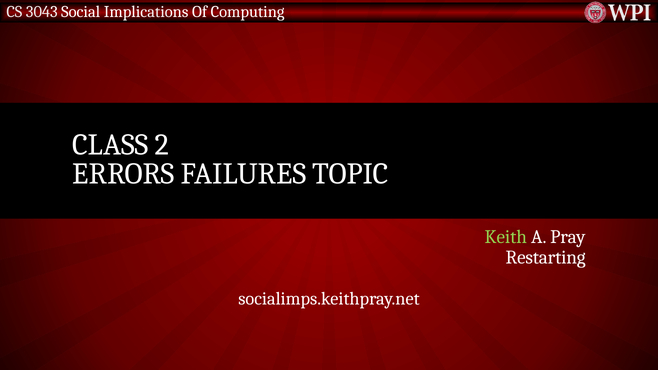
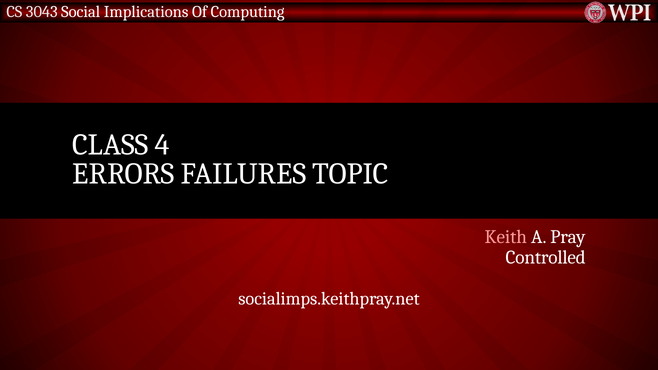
2: 2 -> 4
Keith colour: light green -> pink
Restarting: Restarting -> Controlled
